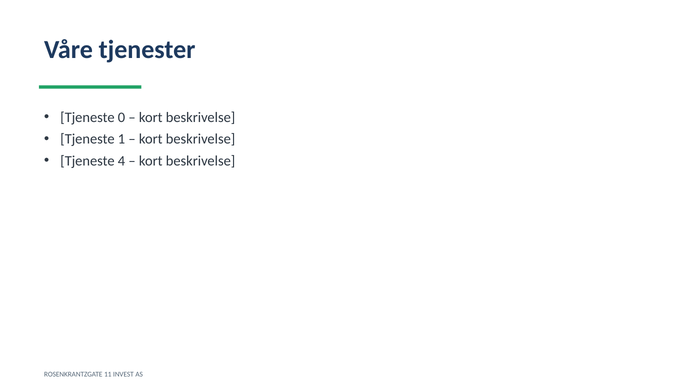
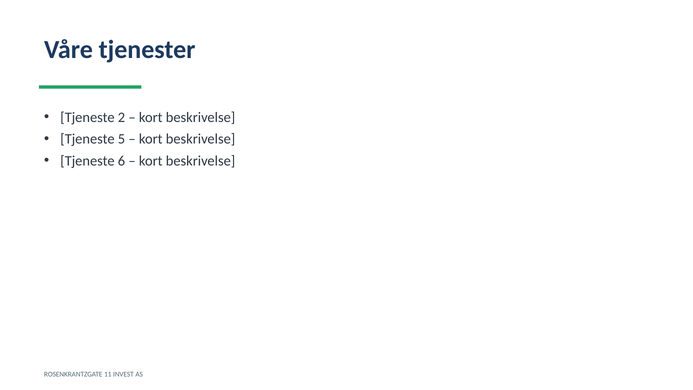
0: 0 -> 2
1: 1 -> 5
4: 4 -> 6
